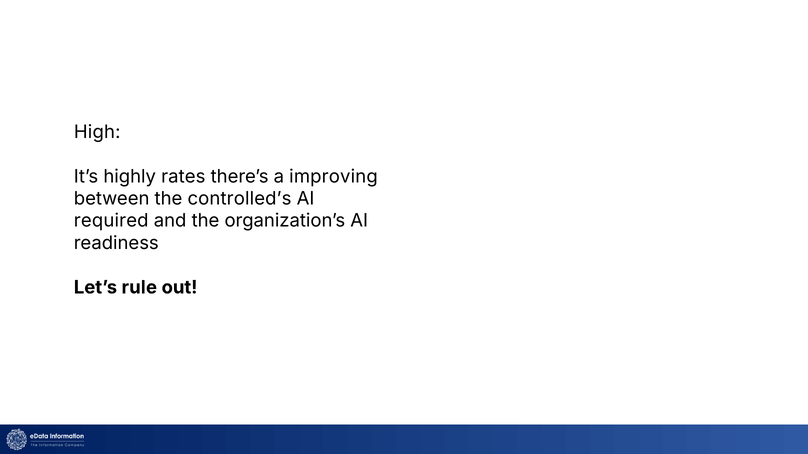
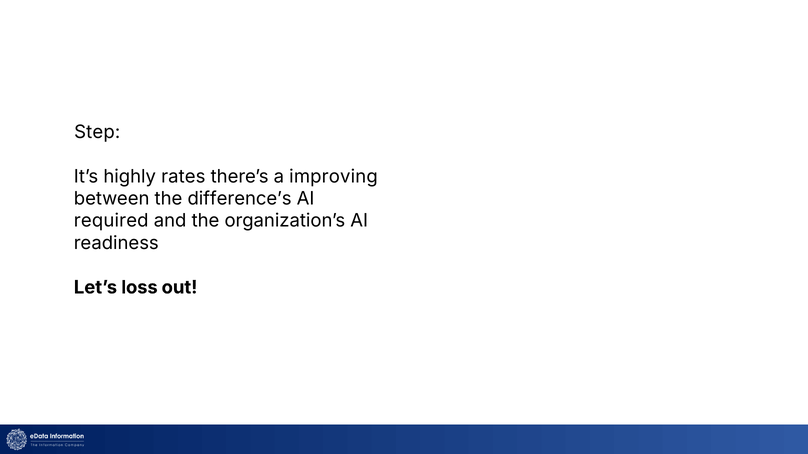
High: High -> Step
controlled’s: controlled’s -> difference’s
rule: rule -> loss
